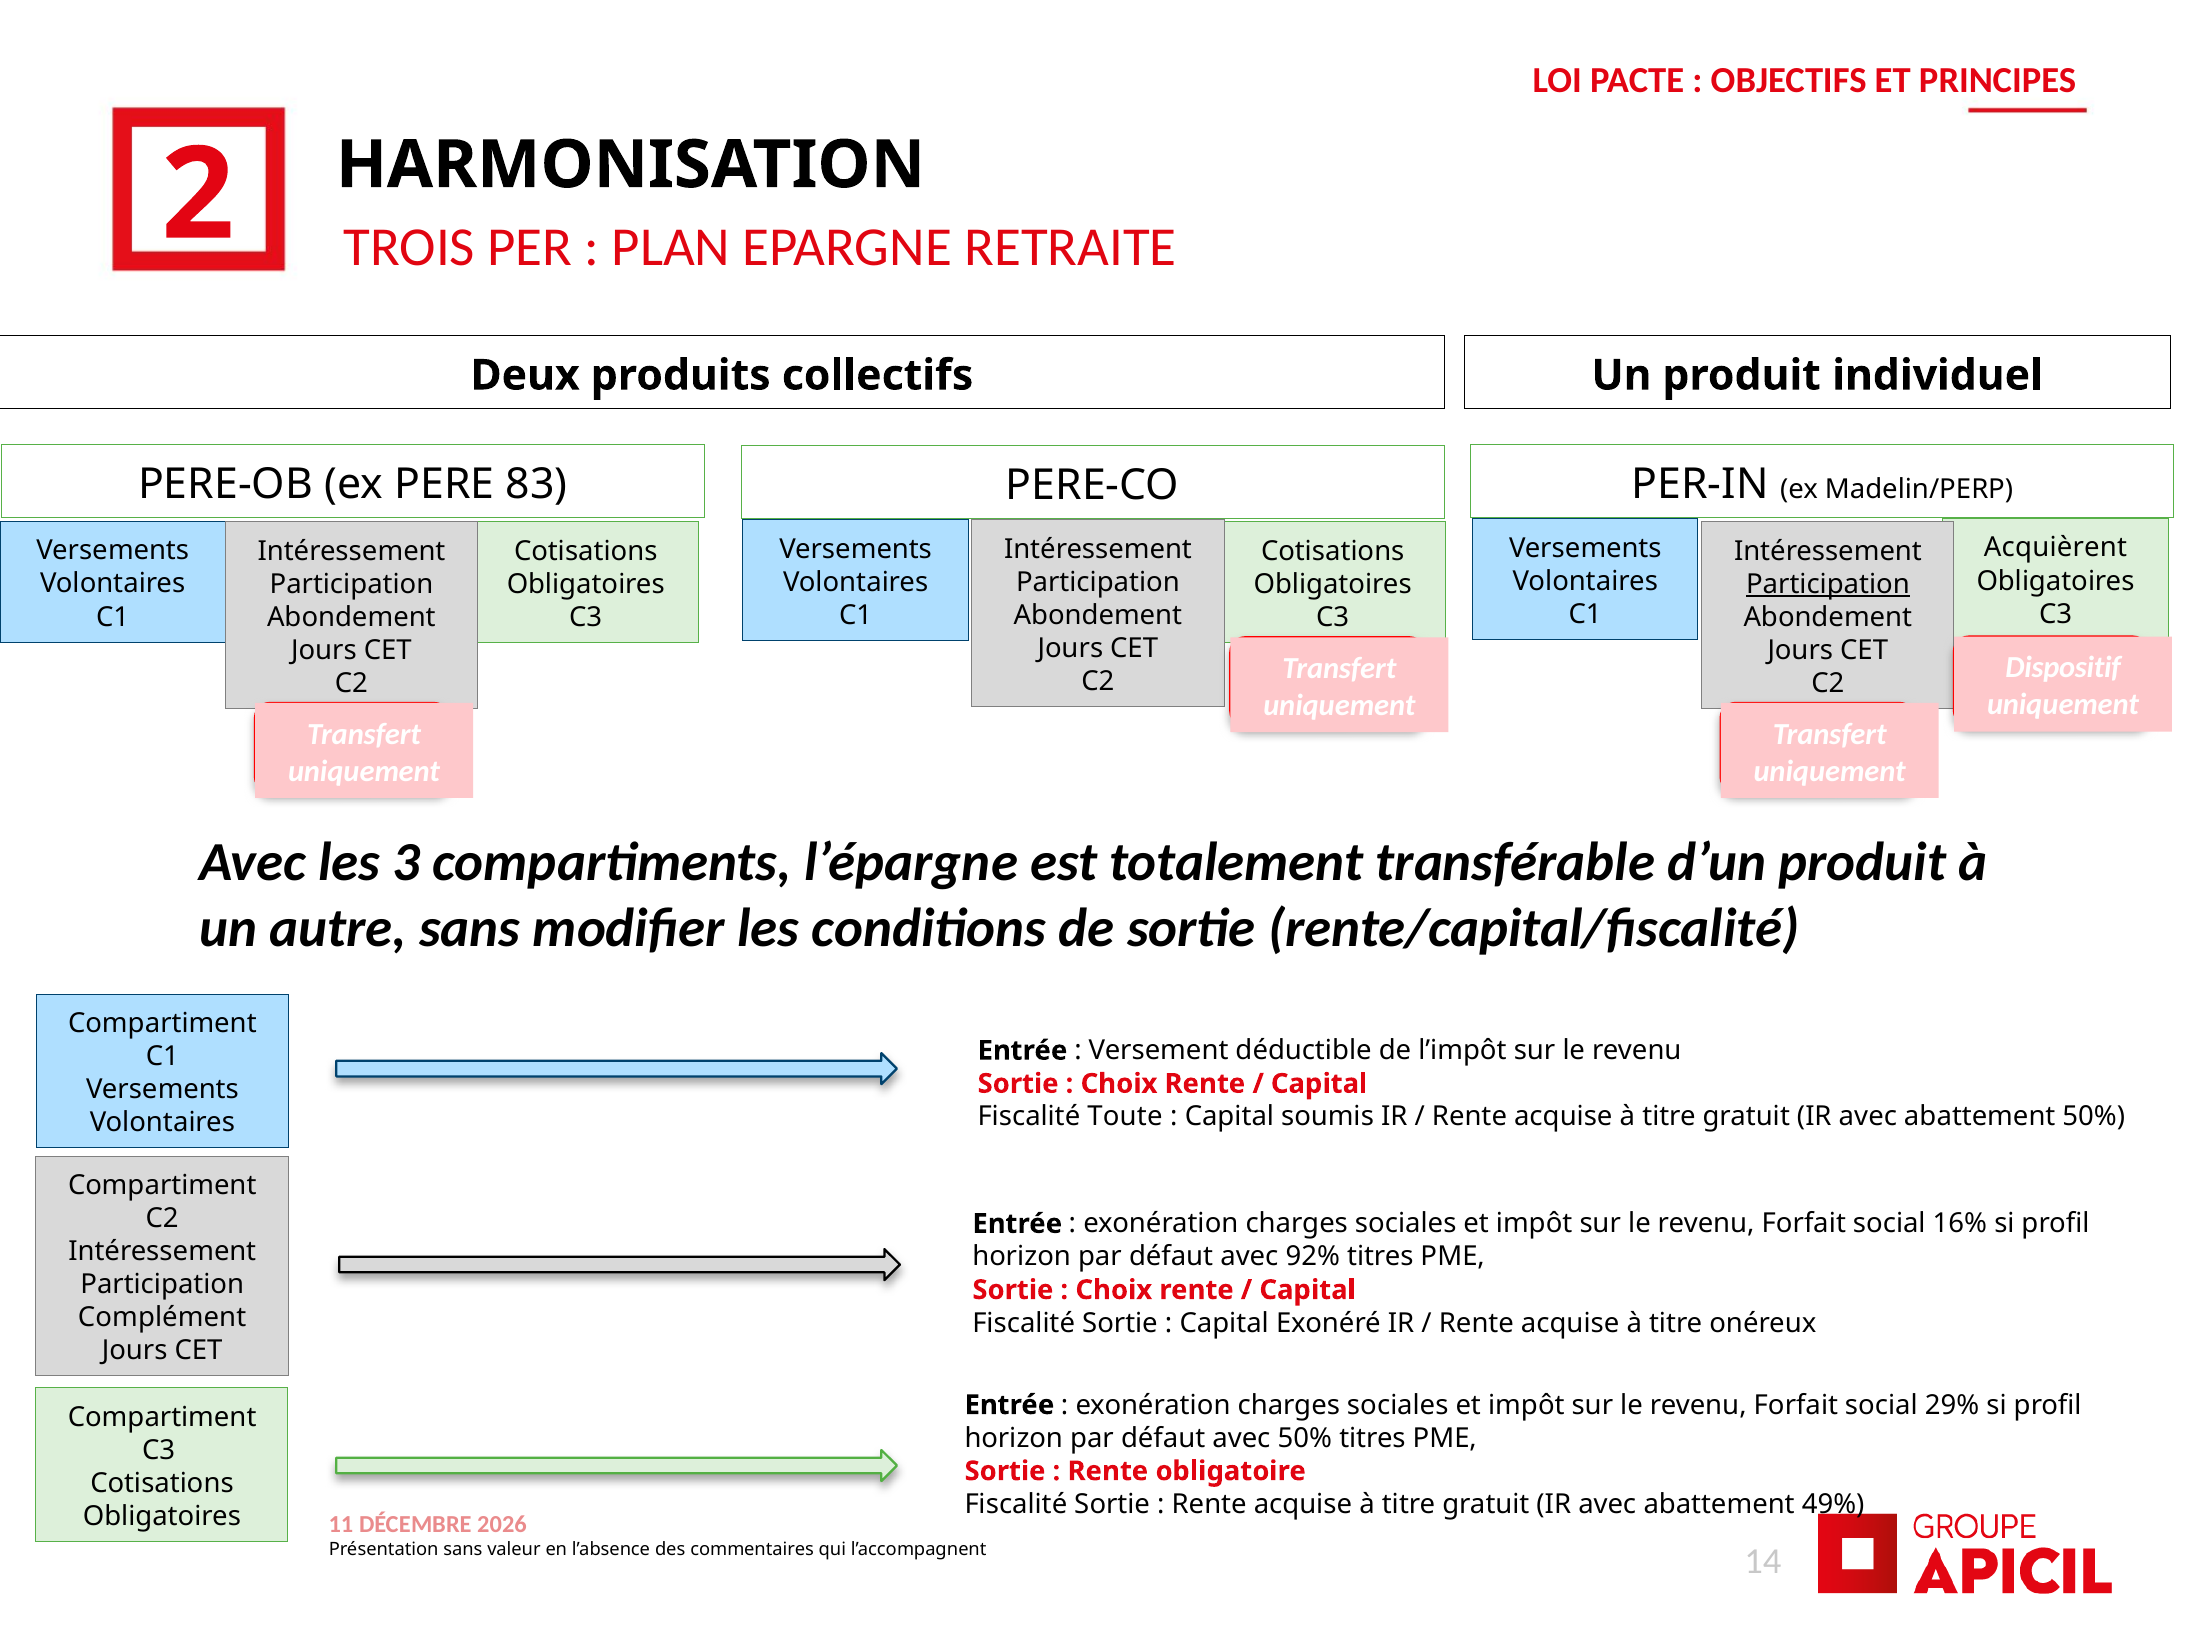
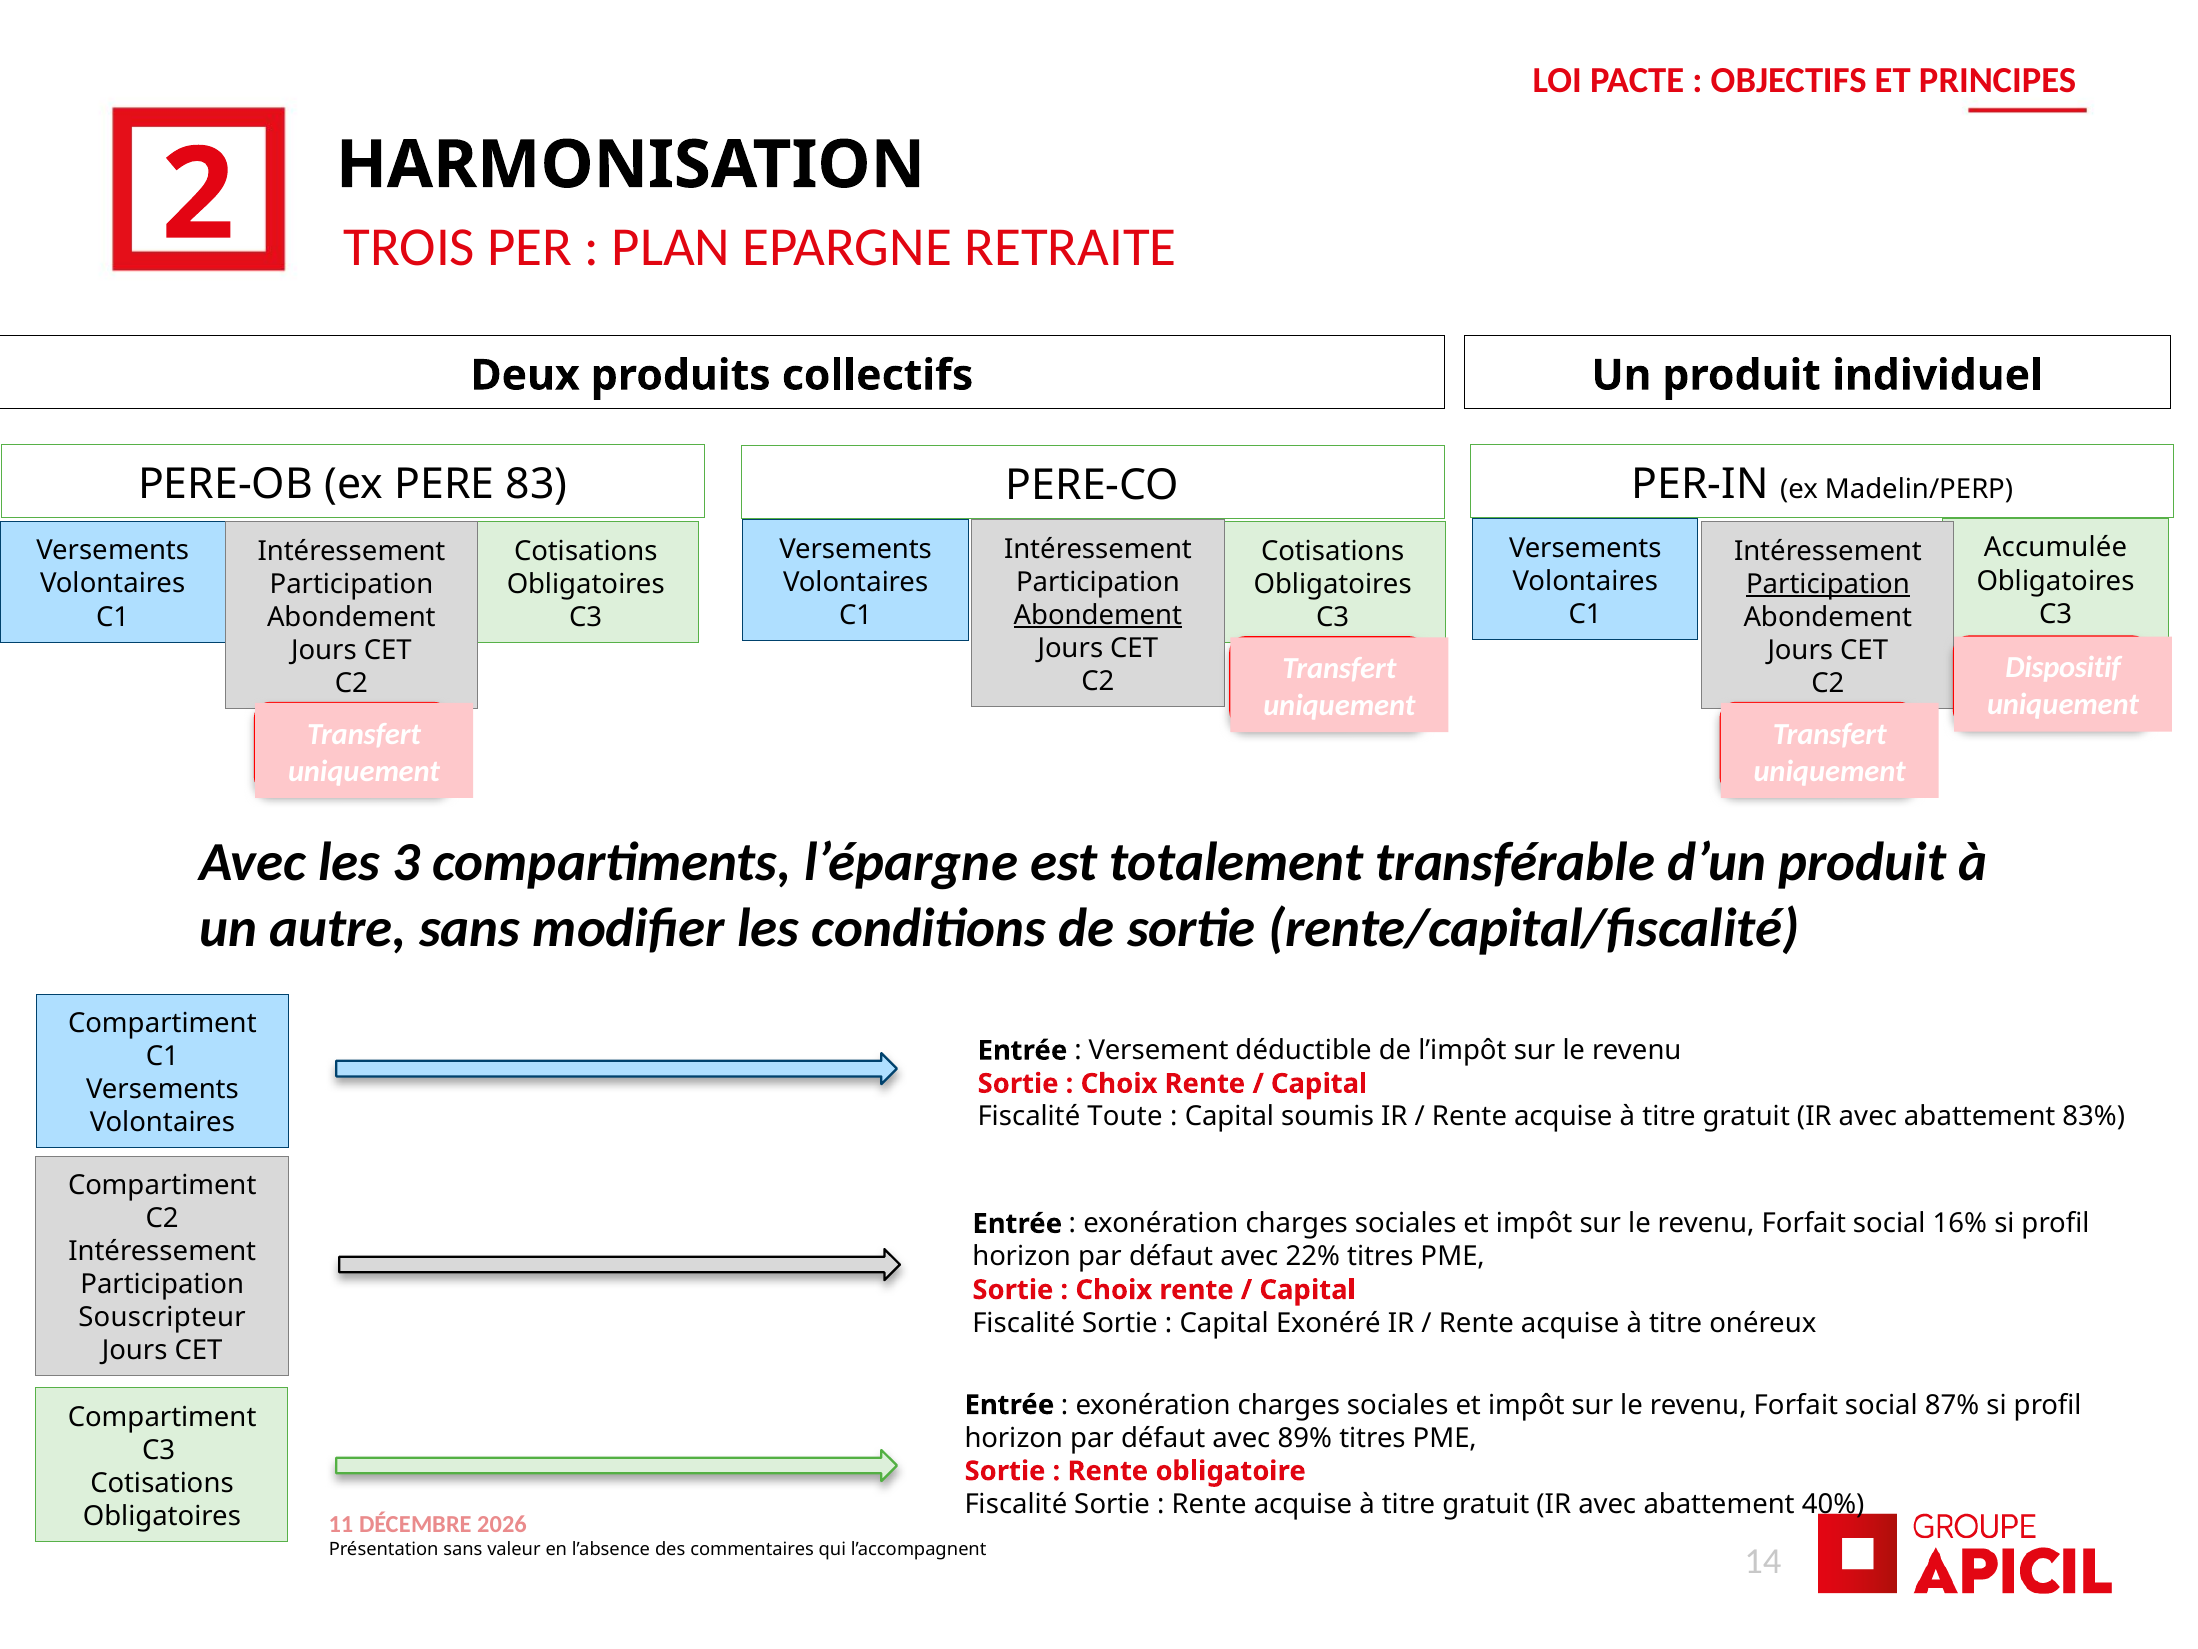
Acquièrent: Acquièrent -> Accumulée
Abondement at (1098, 615) underline: none -> present
abattement 50%: 50% -> 83%
92%: 92% -> 22%
Complément: Complément -> Souscripteur
29%: 29% -> 87%
avec 50%: 50% -> 89%
49%: 49% -> 40%
